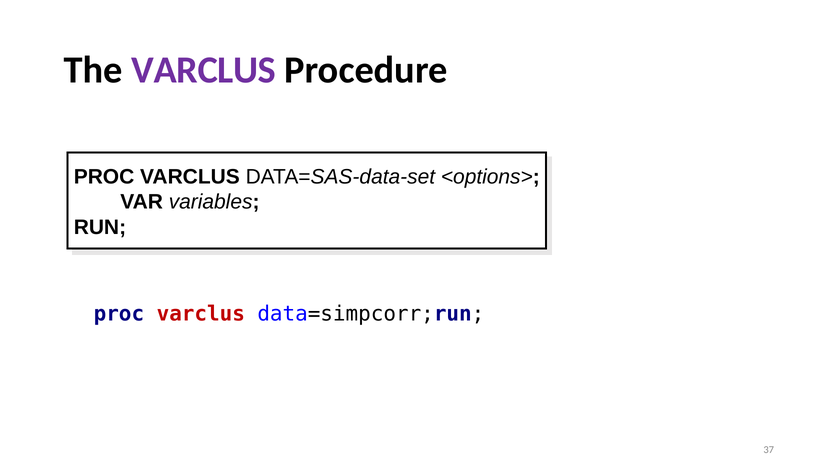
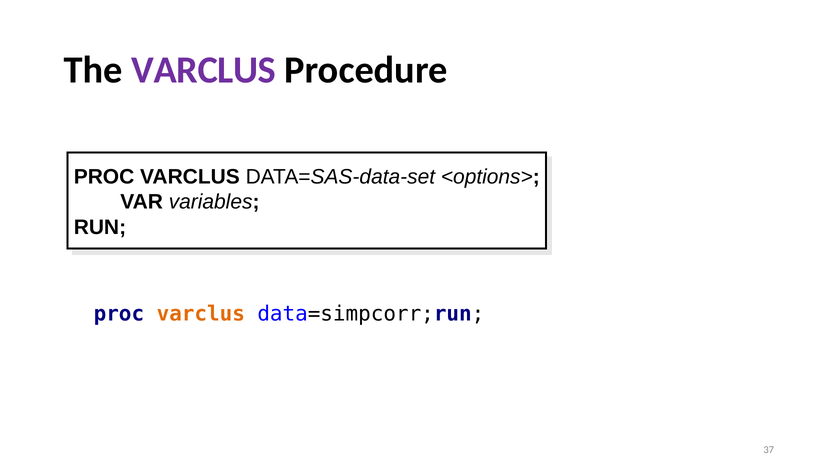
varclus at (201, 314) colour: red -> orange
